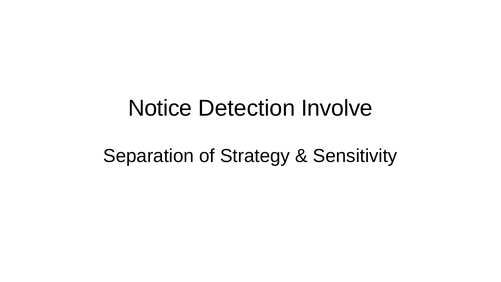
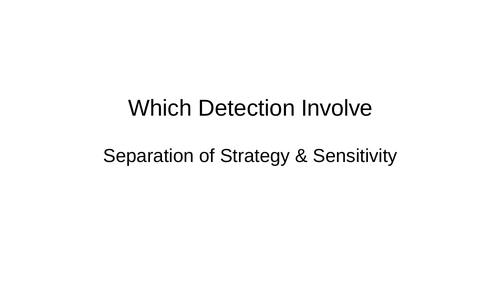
Notice: Notice -> Which
